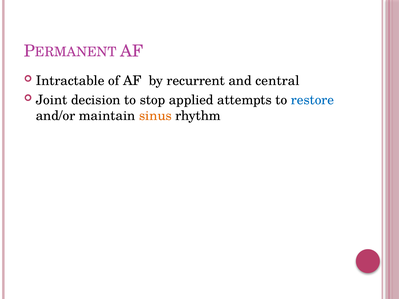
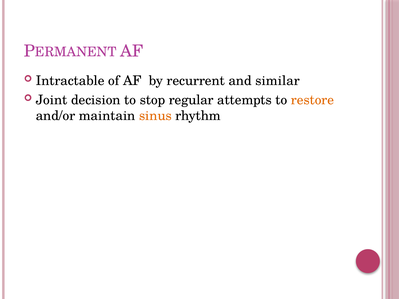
central: central -> similar
applied: applied -> regular
restore colour: blue -> orange
